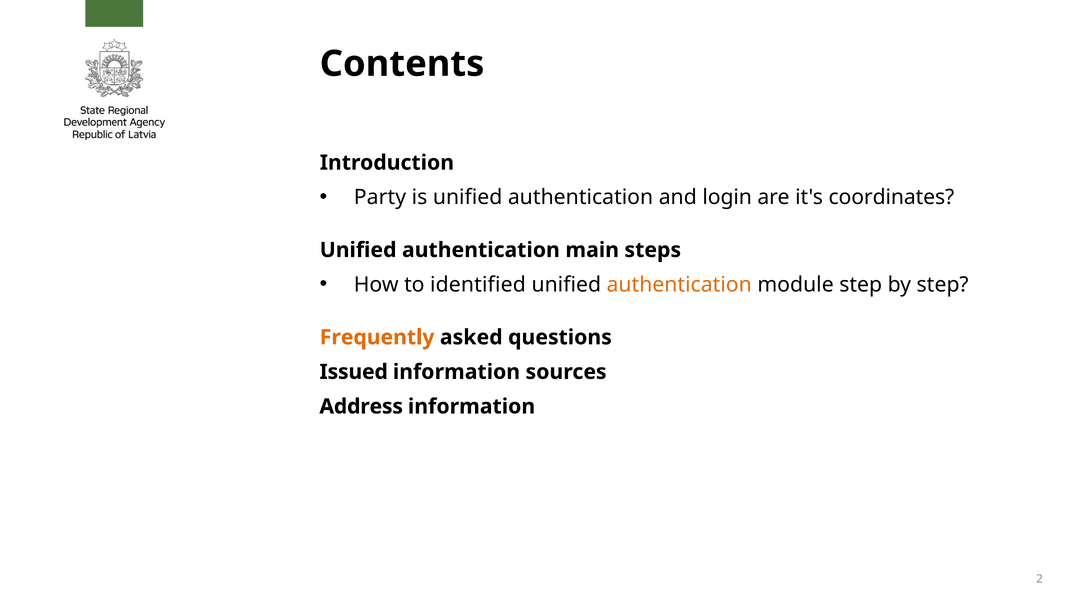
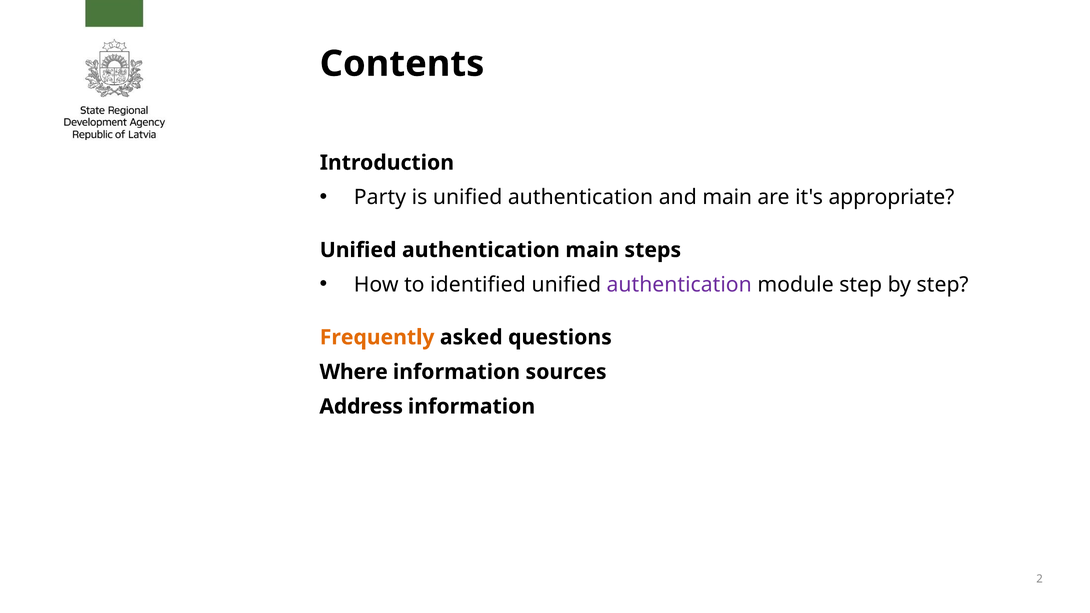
and login: login -> main
coordinates: coordinates -> appropriate
authentication at (679, 285) colour: orange -> purple
Issued: Issued -> Where
